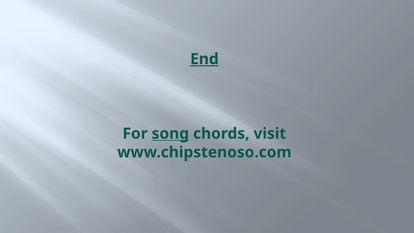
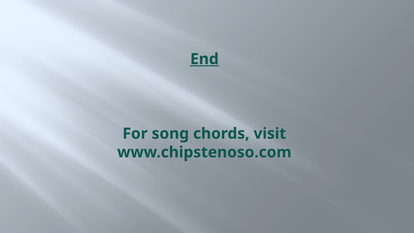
song underline: present -> none
